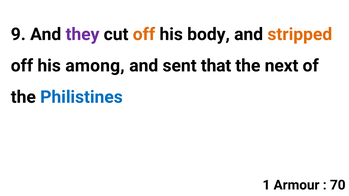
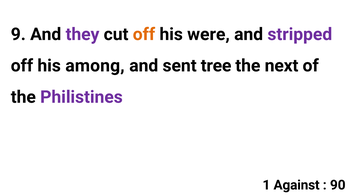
body: body -> were
stripped colour: orange -> purple
that: that -> tree
Philistines colour: blue -> purple
Armour: Armour -> Against
70: 70 -> 90
